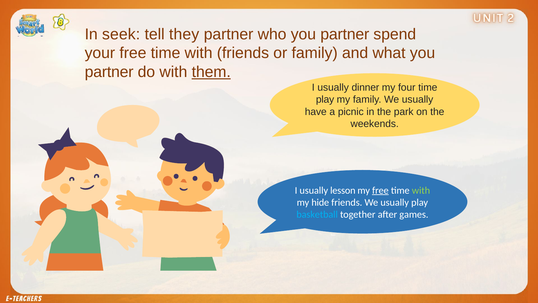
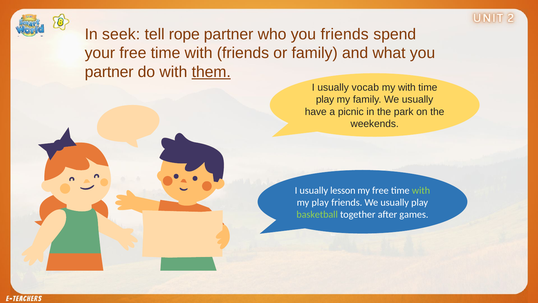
they: they -> rope
who you partner: partner -> friends
dinner: dinner -> vocab
my four: four -> with
free at (380, 190) underline: present -> none
my hide: hide -> play
basketball colour: light blue -> light green
